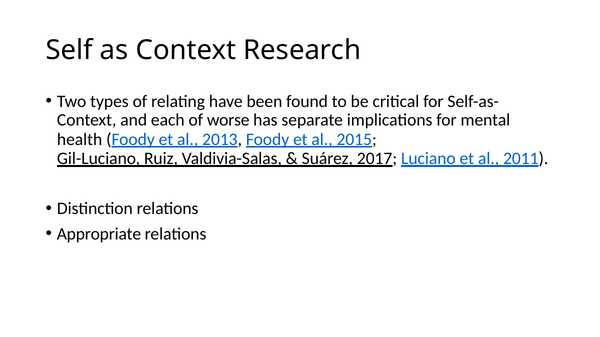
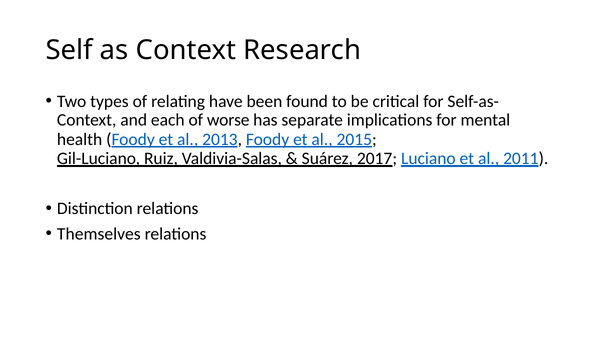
Appropriate: Appropriate -> Themselves
